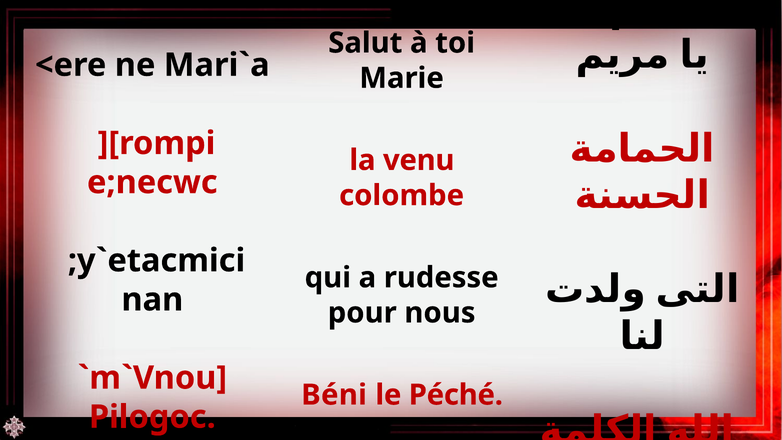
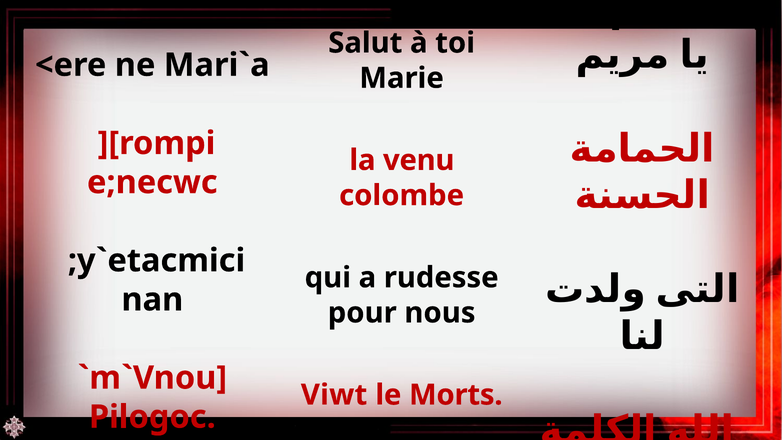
Béni: Béni -> Viwt
Péché: Péché -> Morts
